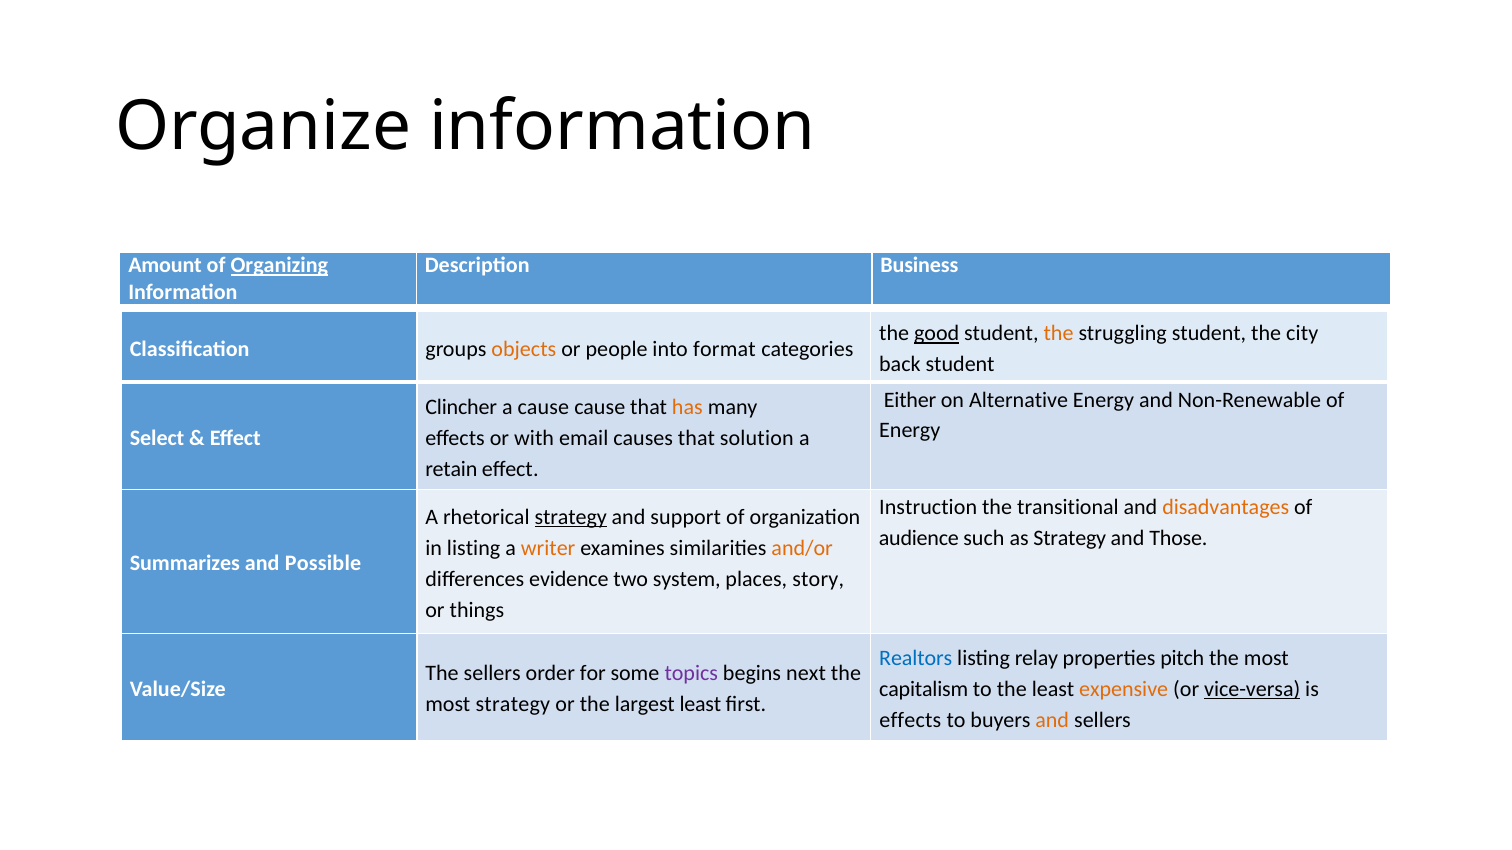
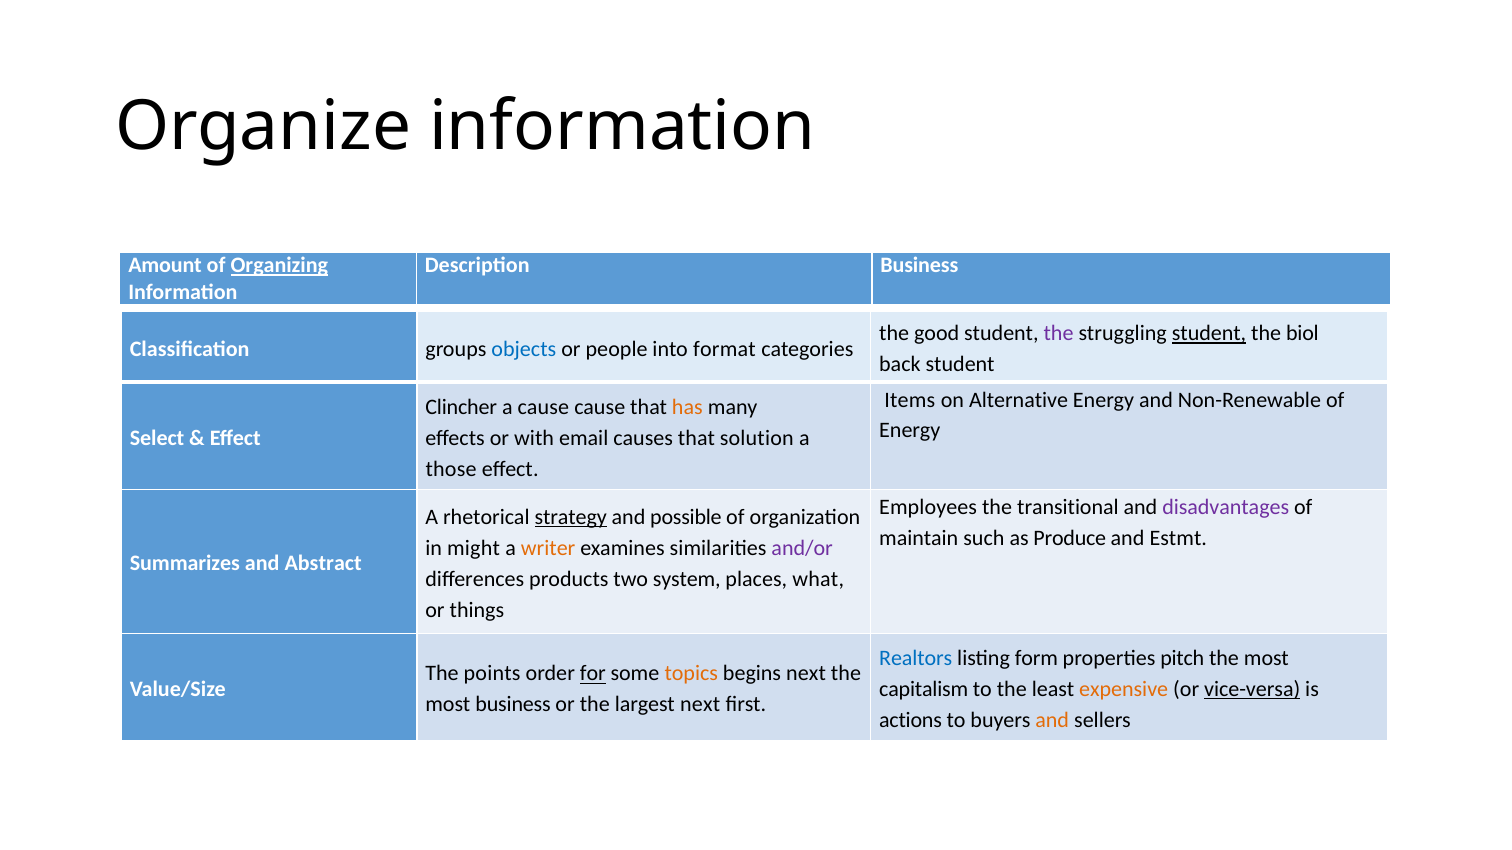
good underline: present -> none
the at (1059, 334) colour: orange -> purple
student at (1209, 334) underline: none -> present
city: city -> biol
objects colour: orange -> blue
Either: Either -> Items
retain: retain -> those
Instruction: Instruction -> Employees
disadvantages colour: orange -> purple
support: support -> possible
audience: audience -> maintain
as Strategy: Strategy -> Produce
Those: Those -> Estmt
in listing: listing -> might
and/or colour: orange -> purple
Possible: Possible -> Abstract
evidence: evidence -> products
story: story -> what
relay: relay -> form
The sellers: sellers -> points
for underline: none -> present
topics colour: purple -> orange
most strategy: strategy -> business
largest least: least -> next
effects at (910, 720): effects -> actions
